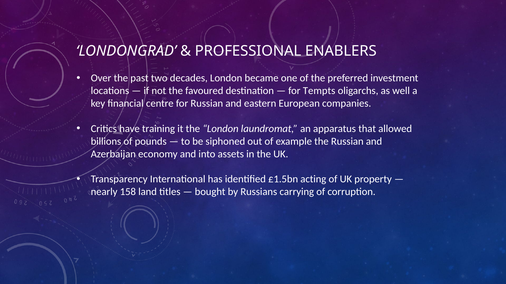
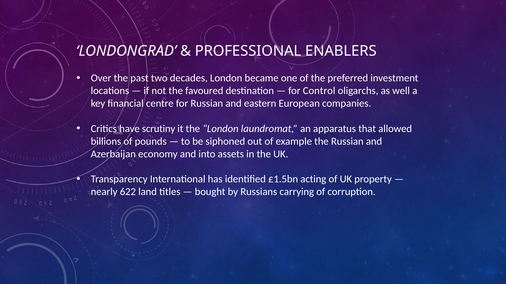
Tempts: Tempts -> Control
training: training -> scrutiny
158: 158 -> 622
